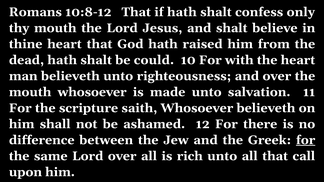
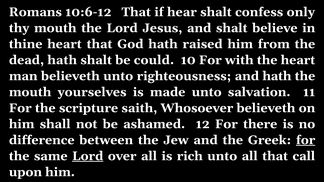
10:8-12: 10:8-12 -> 10:6-12
if hath: hath -> hear
and over: over -> hath
mouth whosoever: whosoever -> yourselves
Lord at (88, 156) underline: none -> present
